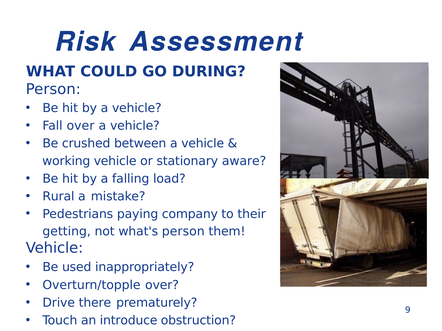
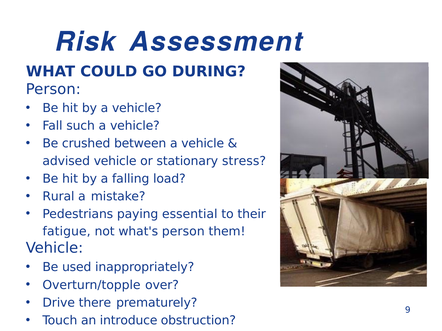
Fall over: over -> such
working: working -> advised
aware: aware -> stress
company: company -> essential
getting: getting -> fatigue
